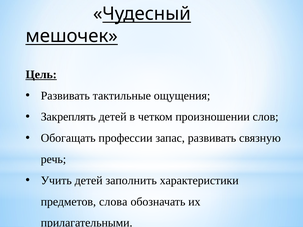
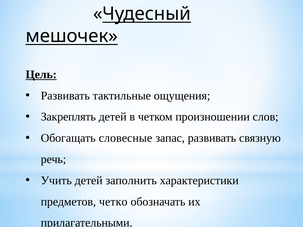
профессии: профессии -> словесные
слова: слова -> четко
